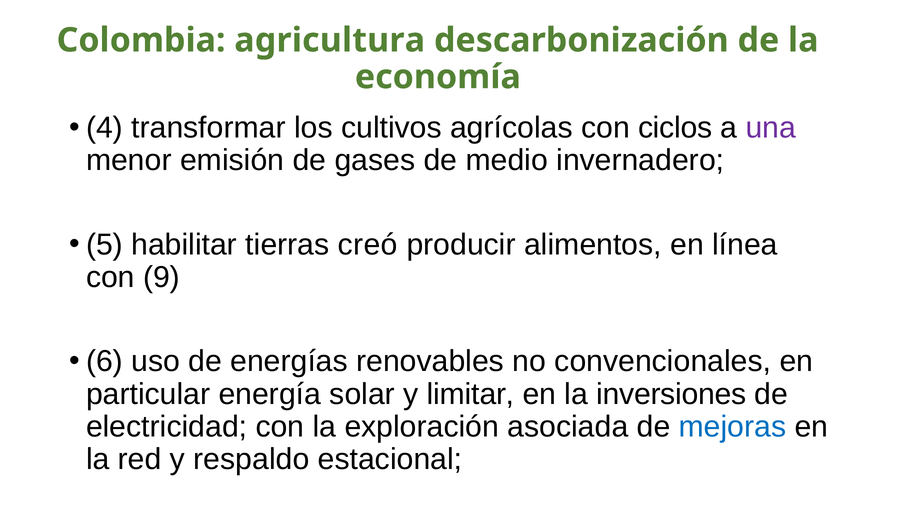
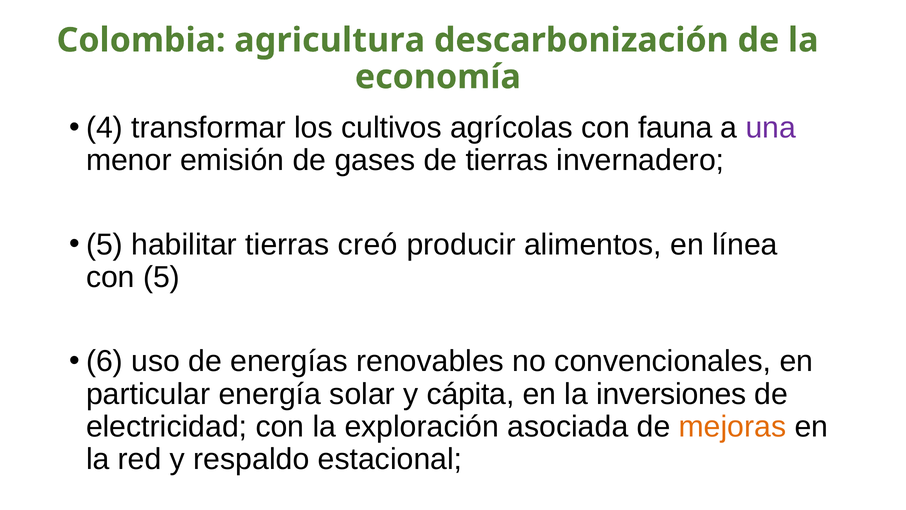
ciclos: ciclos -> fauna
de medio: medio -> tierras
9: 9 -> 5
limitar: limitar -> cápita
mejoras colour: blue -> orange
